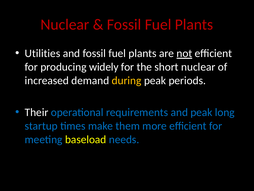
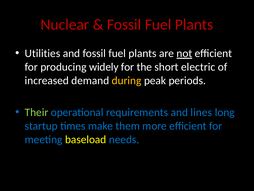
short nuclear: nuclear -> electric
Their colour: white -> light green
and peak: peak -> lines
